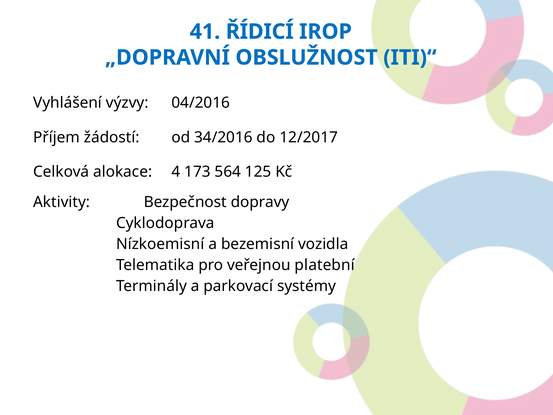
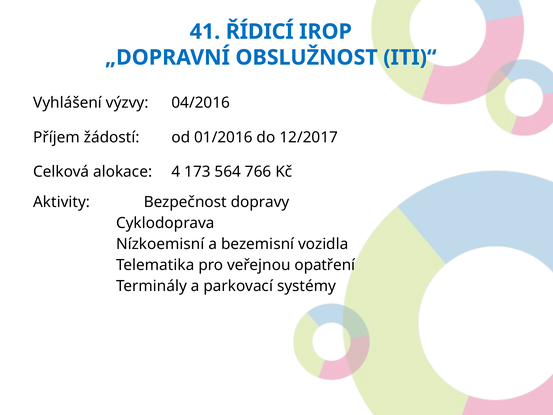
34/2016: 34/2016 -> 01/2016
125: 125 -> 766
platební: platební -> opatření
